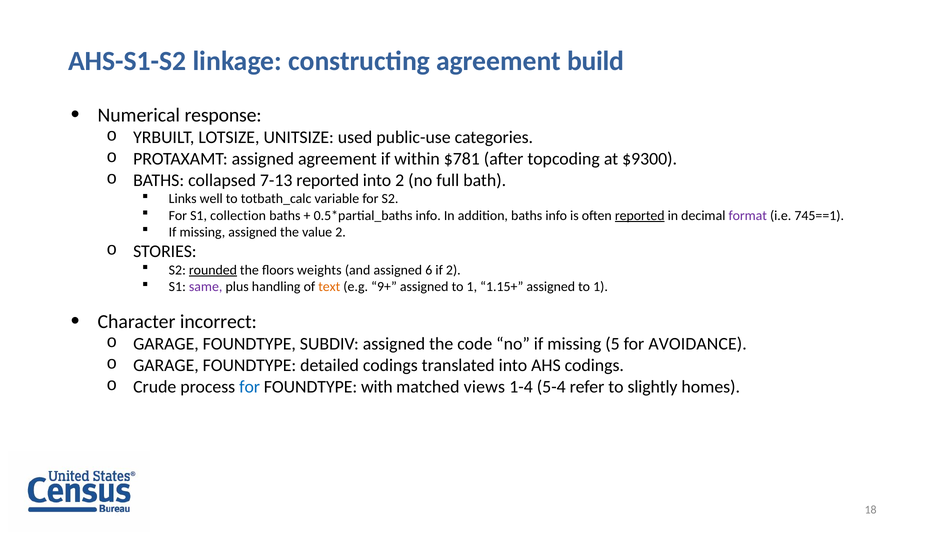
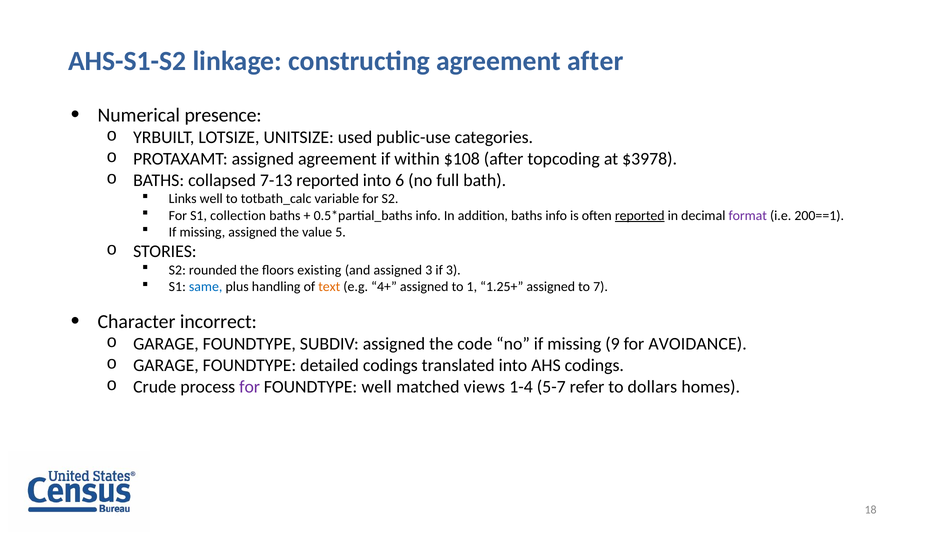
agreement build: build -> after
response: response -> presence
$781: $781 -> $108
$9300: $9300 -> $3978
into 2: 2 -> 6
745==1: 745==1 -> 200==1
value 2: 2 -> 5
rounded underline: present -> none
weights: weights -> existing
assigned 6: 6 -> 3
if 2: 2 -> 3
same colour: purple -> blue
9+: 9+ -> 4+
1.15+: 1.15+ -> 1.25+
1 at (601, 287): 1 -> 7
5: 5 -> 9
for at (250, 387) colour: blue -> purple
FOUNDTYPE with: with -> well
5-4: 5-4 -> 5-7
slightly: slightly -> dollars
